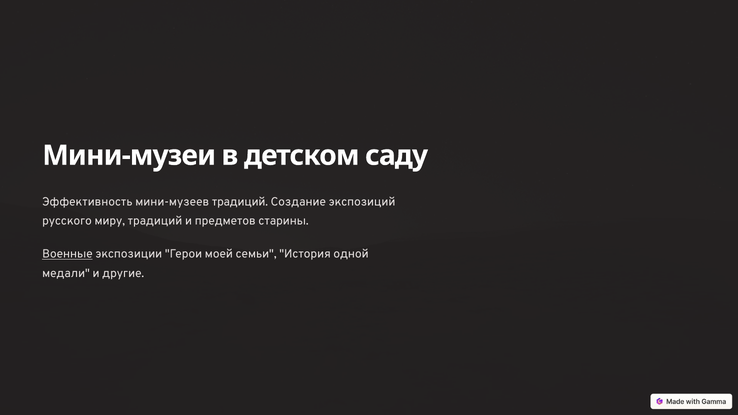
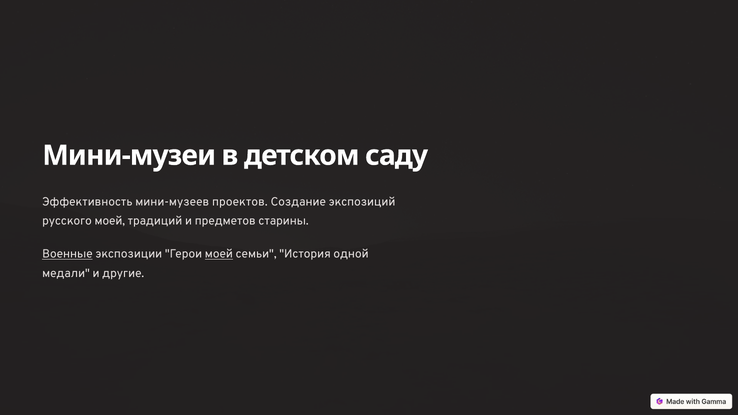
мини-музеев традиций: традиций -> проектов
русского миру: миру -> моей
моей at (219, 254) underline: none -> present
